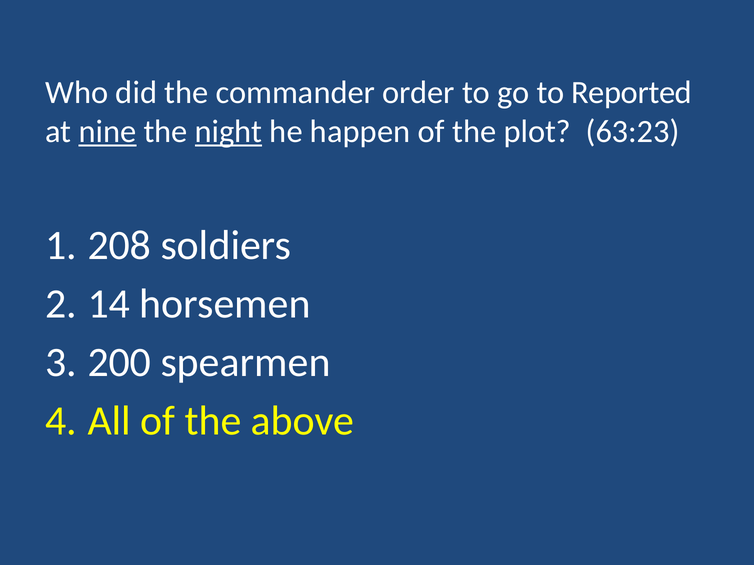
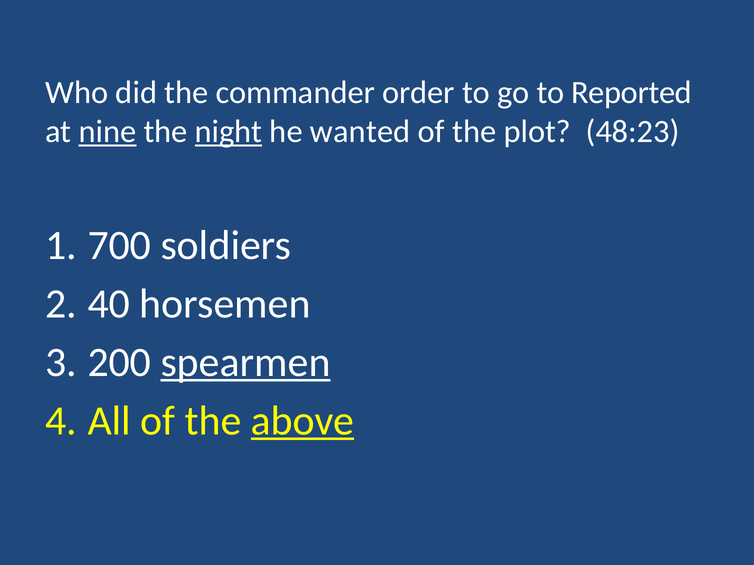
happen: happen -> wanted
63:23: 63:23 -> 48:23
208: 208 -> 700
14: 14 -> 40
spearmen underline: none -> present
above underline: none -> present
